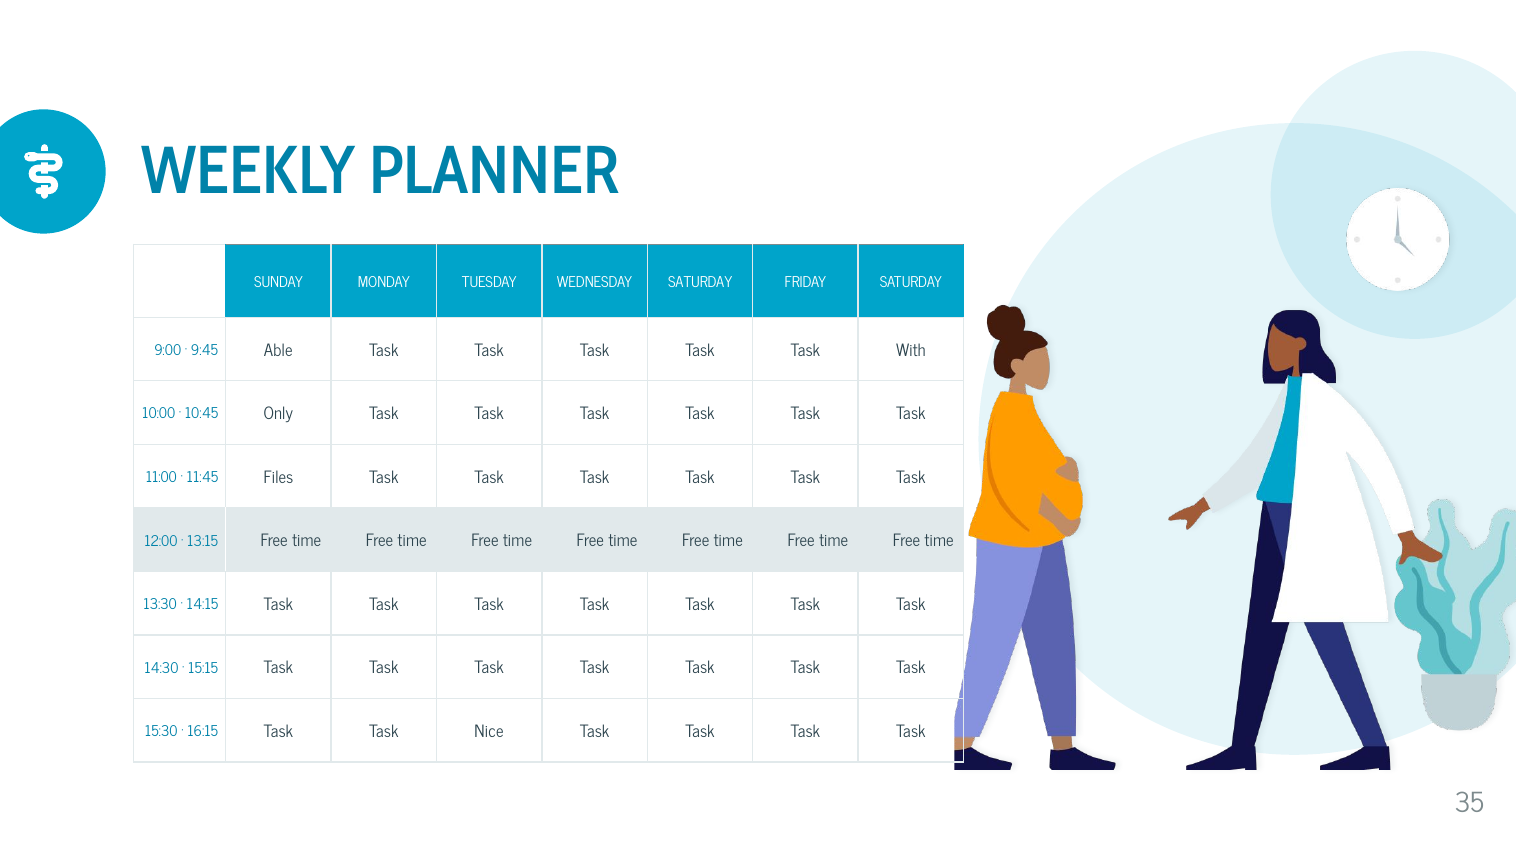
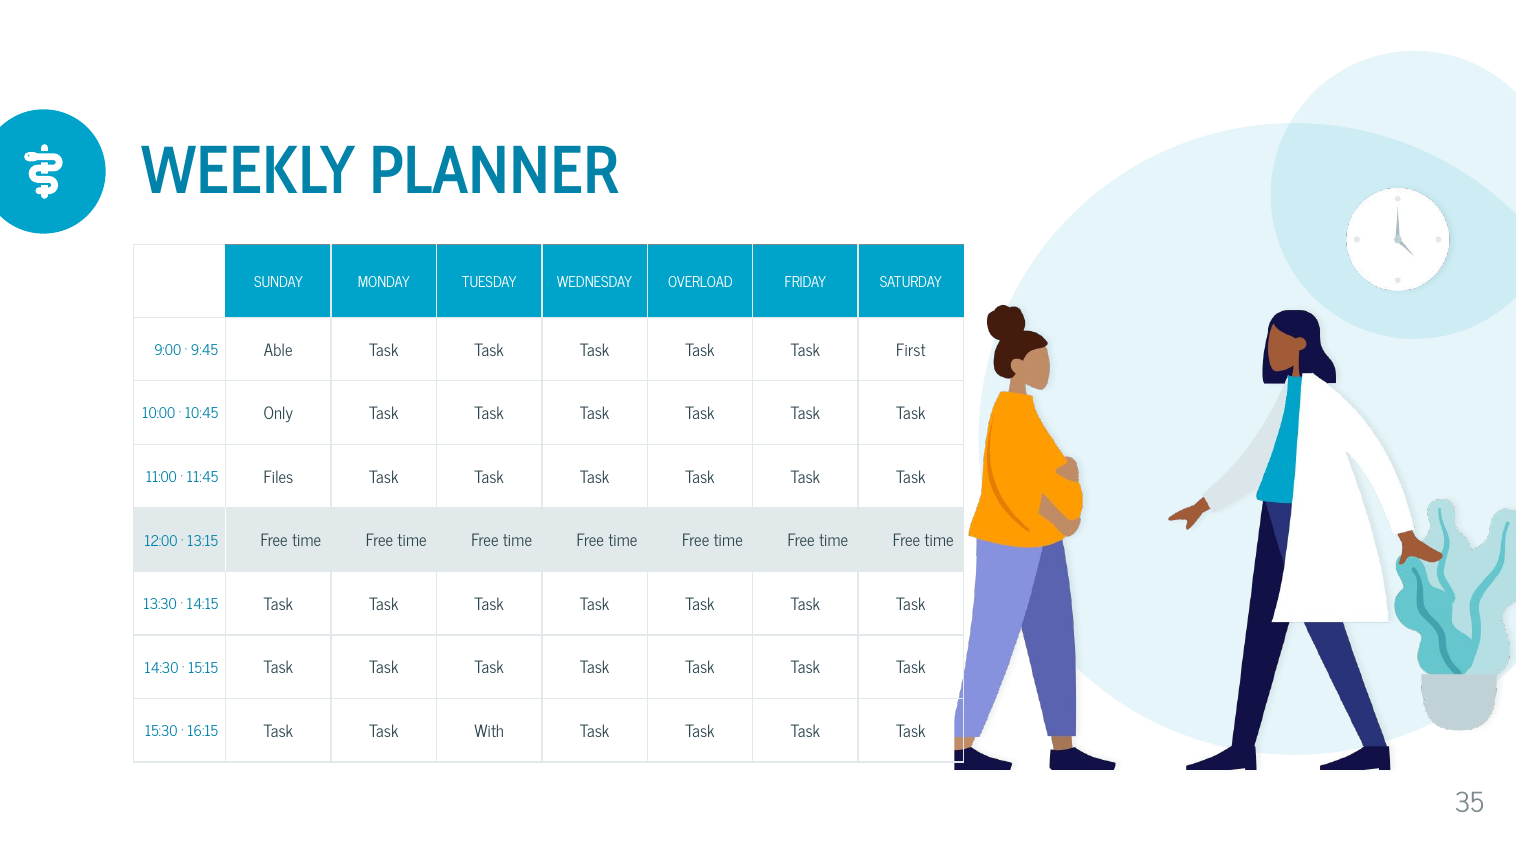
WEDNESDAY SATURDAY: SATURDAY -> OVERLOAD
With: With -> First
Nice: Nice -> With
